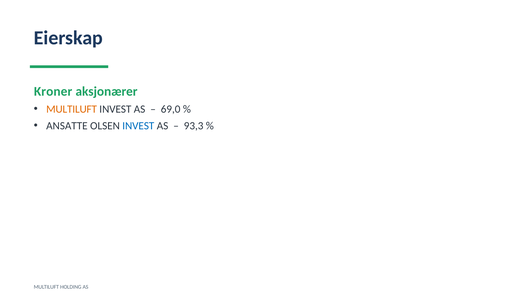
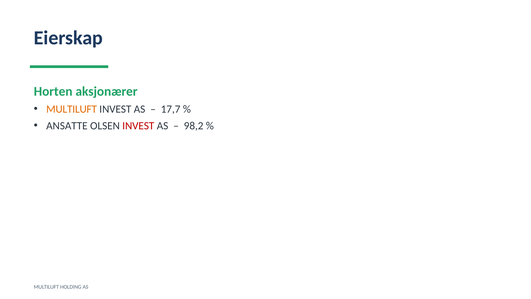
Kroner: Kroner -> Horten
69,0: 69,0 -> 17,7
INVEST at (138, 126) colour: blue -> red
93,3: 93,3 -> 98,2
